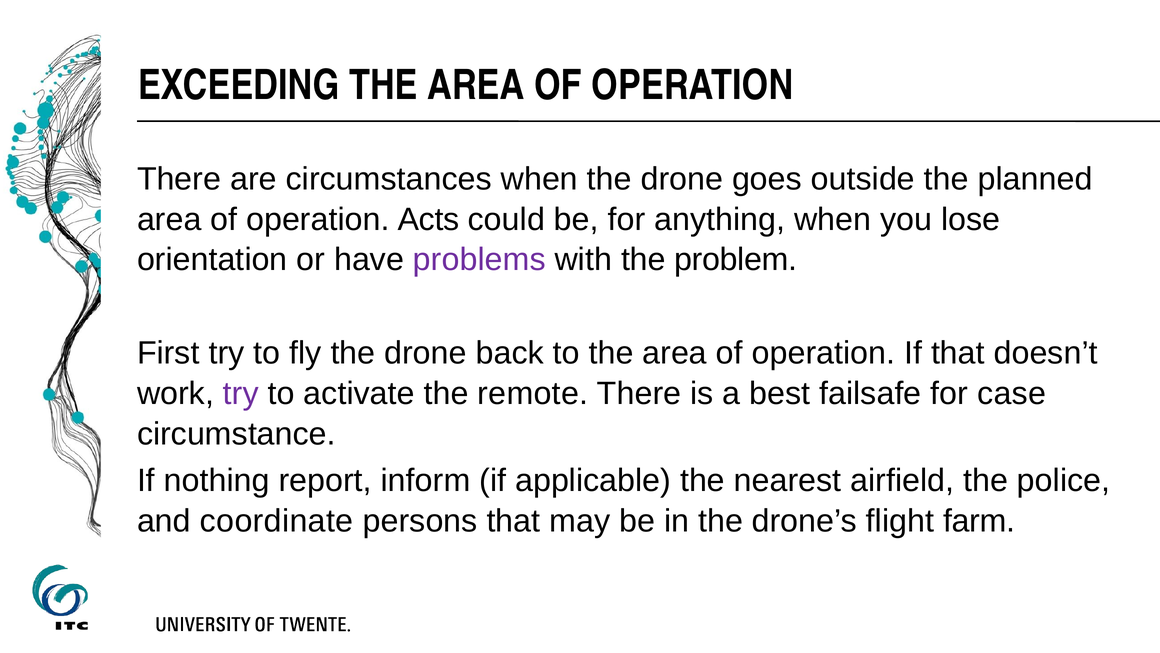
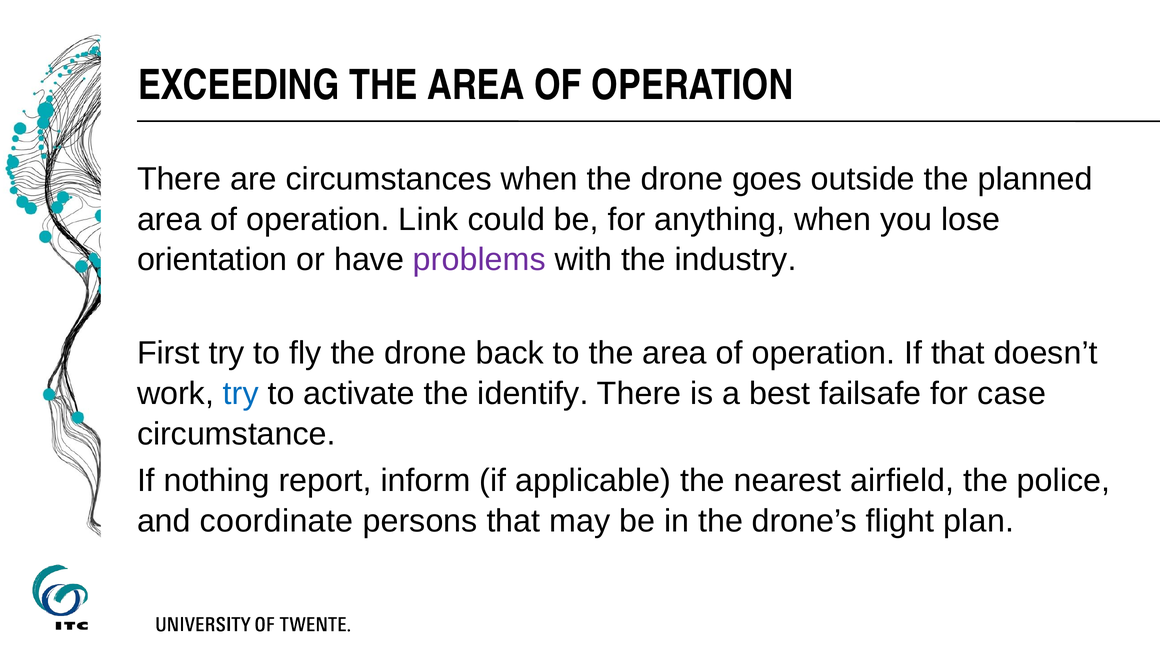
Acts: Acts -> Link
problem: problem -> industry
try at (241, 393) colour: purple -> blue
remote: remote -> identify
farm: farm -> plan
